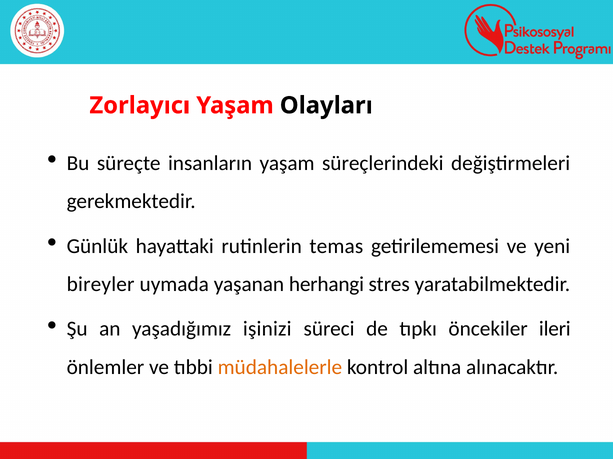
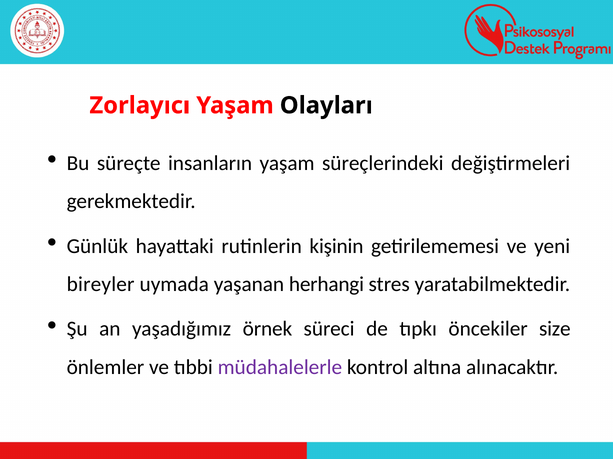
temas: temas -> kişinin
işinizi: işinizi -> örnek
ileri: ileri -> size
müdahalelerle colour: orange -> purple
